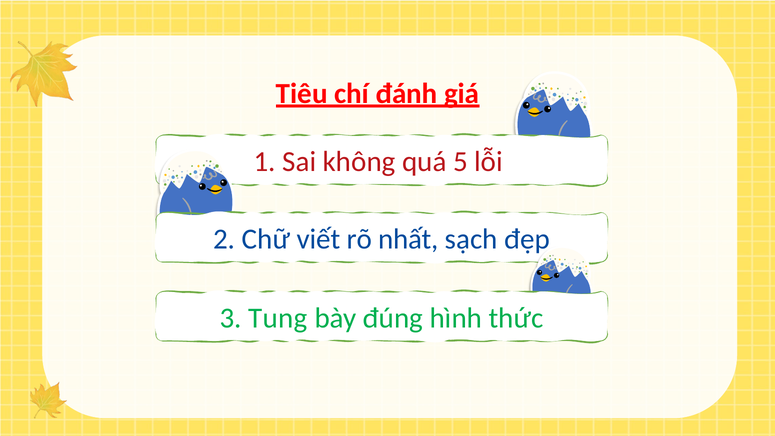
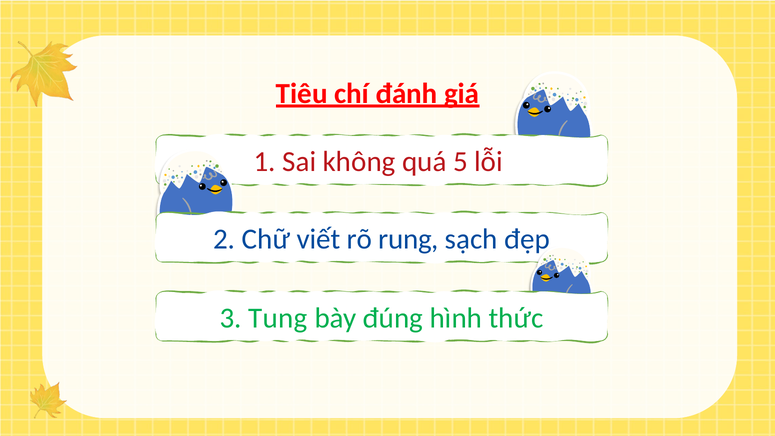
nhất: nhất -> rung
